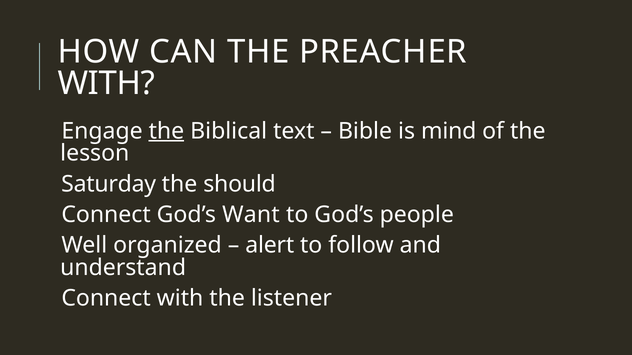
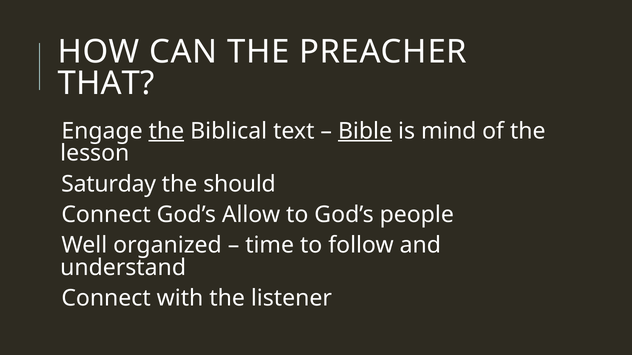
WITH at (106, 84): WITH -> THAT
Bible underline: none -> present
Want: Want -> Allow
alert: alert -> time
